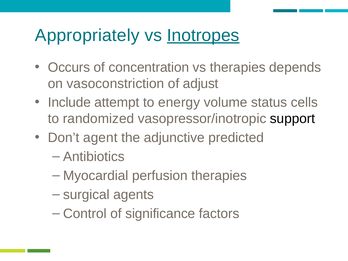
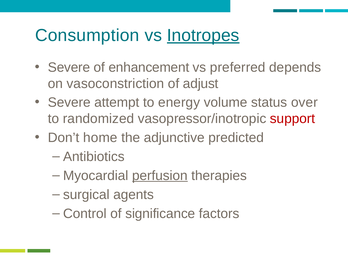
Appropriately: Appropriately -> Consumption
Occurs at (69, 67): Occurs -> Severe
concentration: concentration -> enhancement
vs therapies: therapies -> preferred
Include at (69, 102): Include -> Severe
cells: cells -> over
support colour: black -> red
agent: agent -> home
perfusion underline: none -> present
